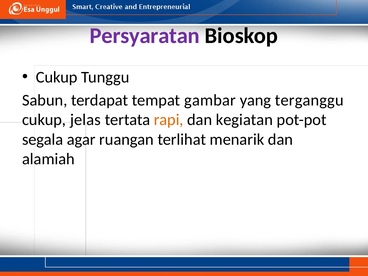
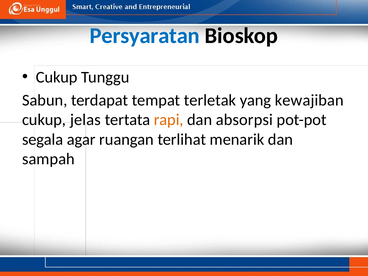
Persyaratan colour: purple -> blue
gambar: gambar -> terletak
terganggu: terganggu -> kewajiban
kegiatan: kegiatan -> absorpsi
alamiah: alamiah -> sampah
